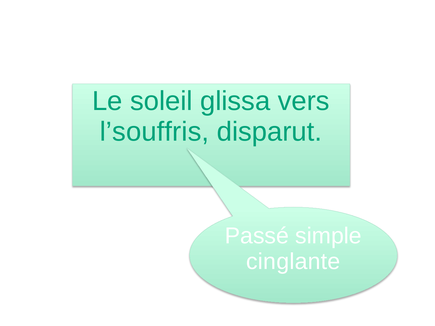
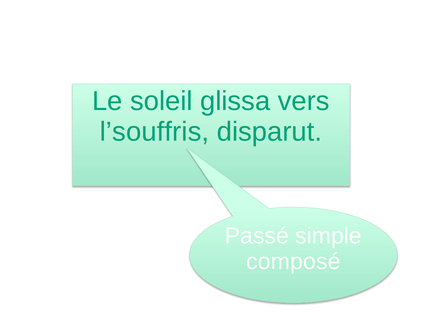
cinglante: cinglante -> composé
